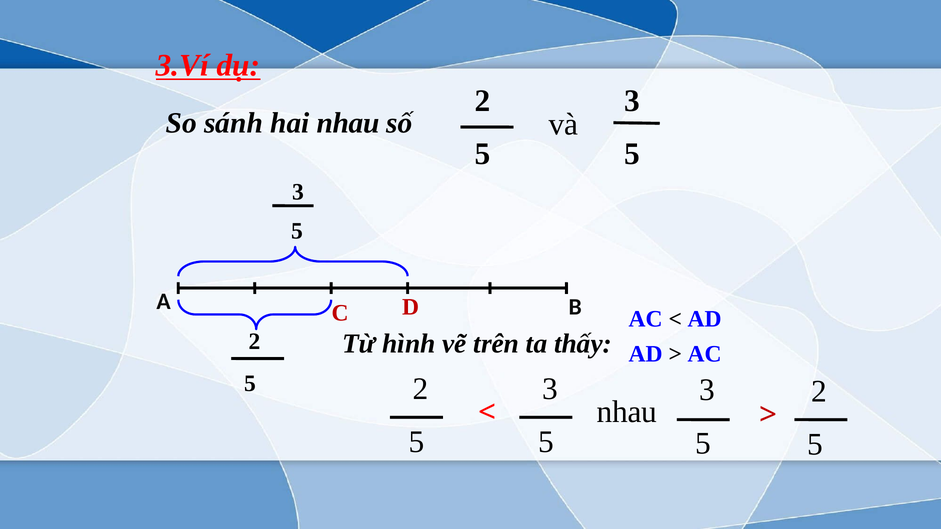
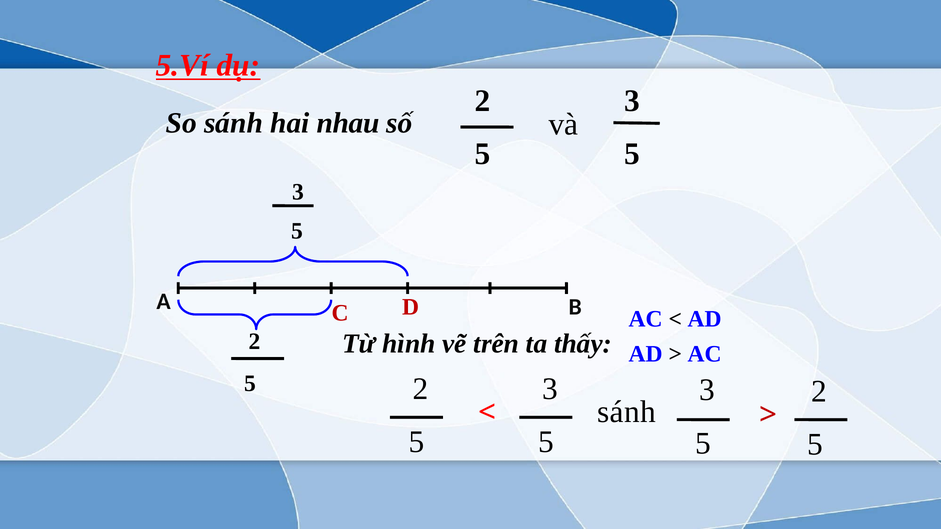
3.Ví: 3.Ví -> 5.Ví
nhau at (627, 412): nhau -> sánh
